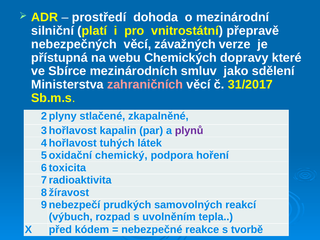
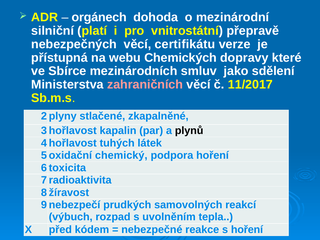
prostředí: prostředí -> orgánech
závažných: závažných -> certifikátu
31/2017: 31/2017 -> 11/2017
plynů colour: purple -> black
s tvorbě: tvorbě -> hoření
